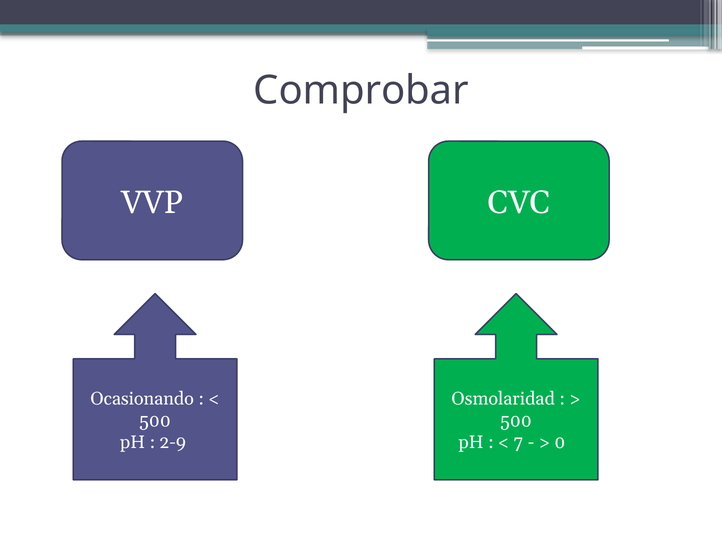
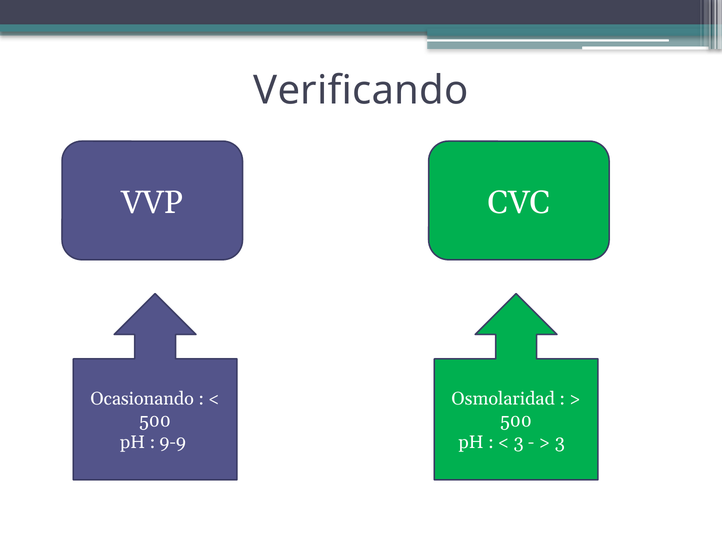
Comprobar: Comprobar -> Verificando
2-9: 2-9 -> 9-9
7 at (518, 442): 7 -> 3
0 at (560, 442): 0 -> 3
